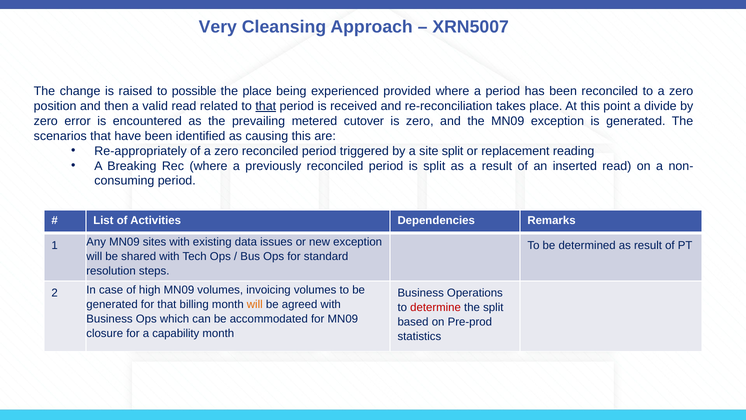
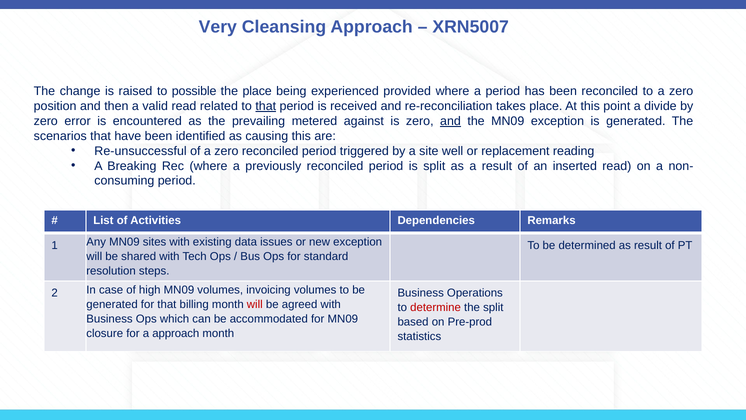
cutover: cutover -> against
and at (450, 121) underline: none -> present
Re-appropriately: Re-appropriately -> Re-unsuccessful
site split: split -> well
will at (255, 304) colour: orange -> red
a capability: capability -> approach
